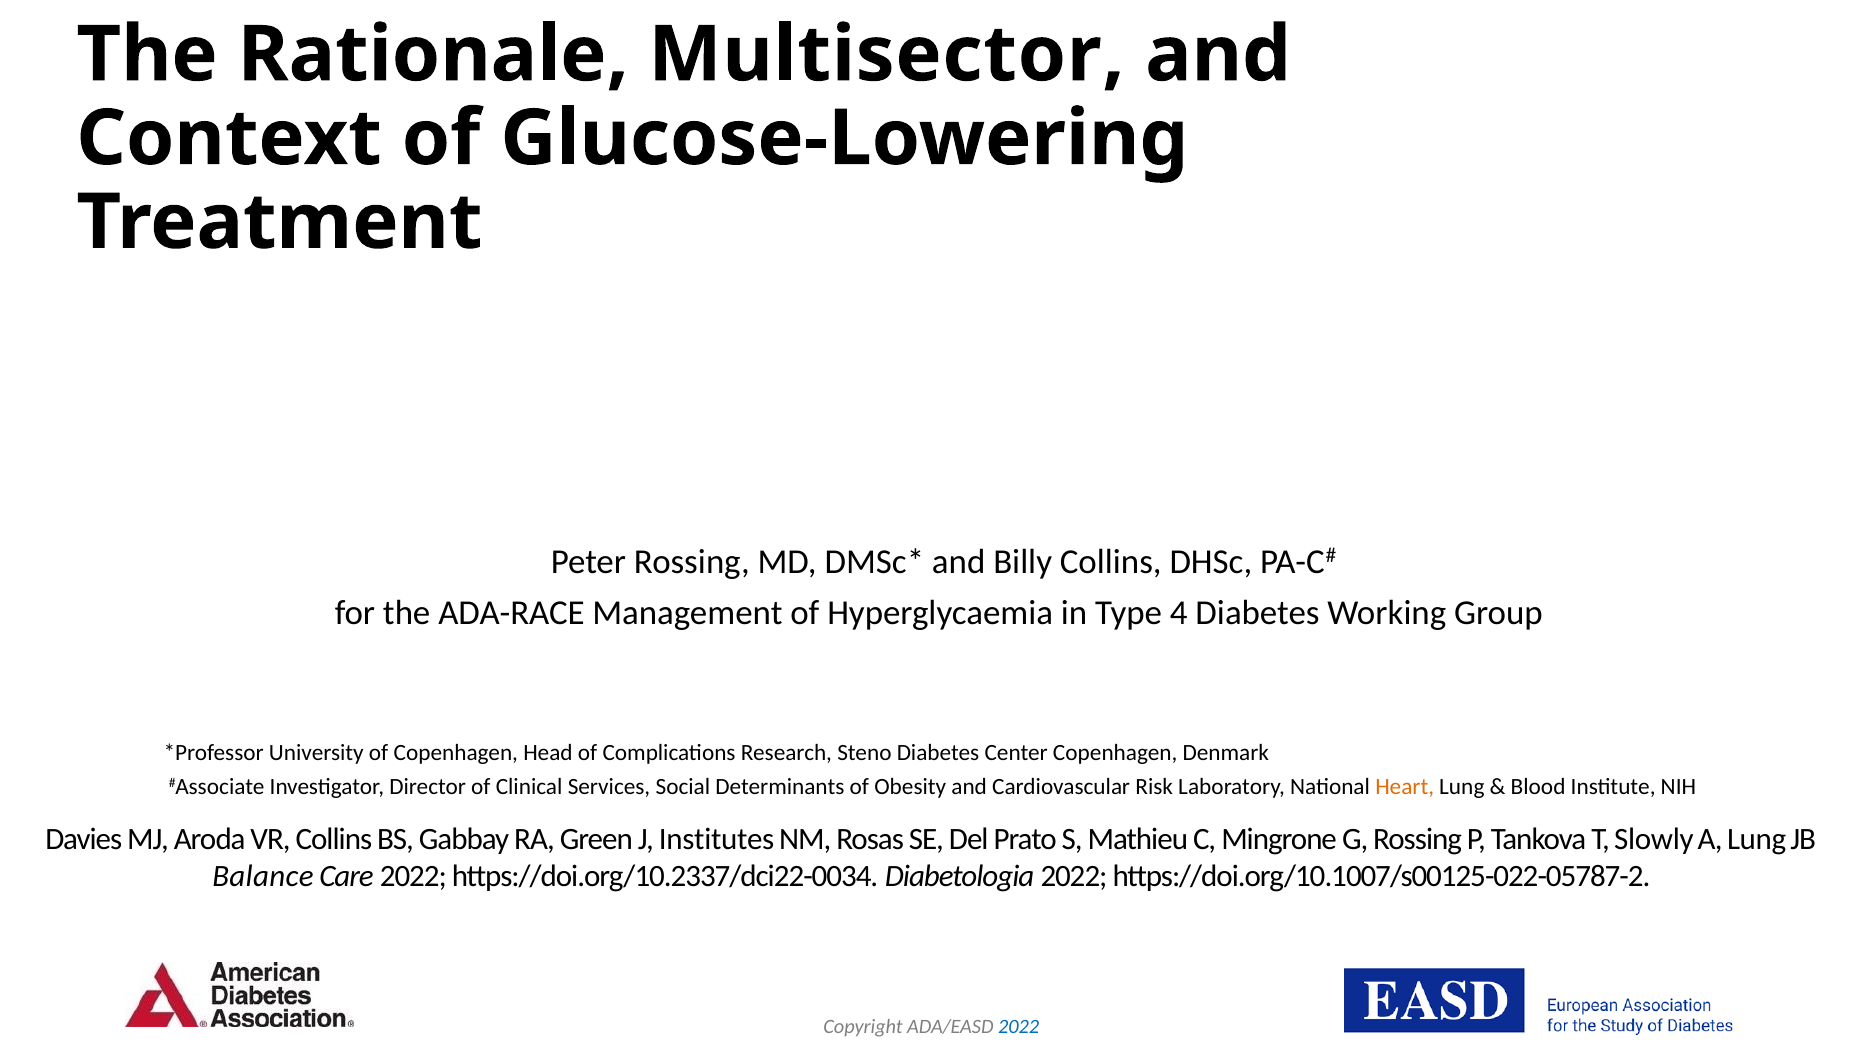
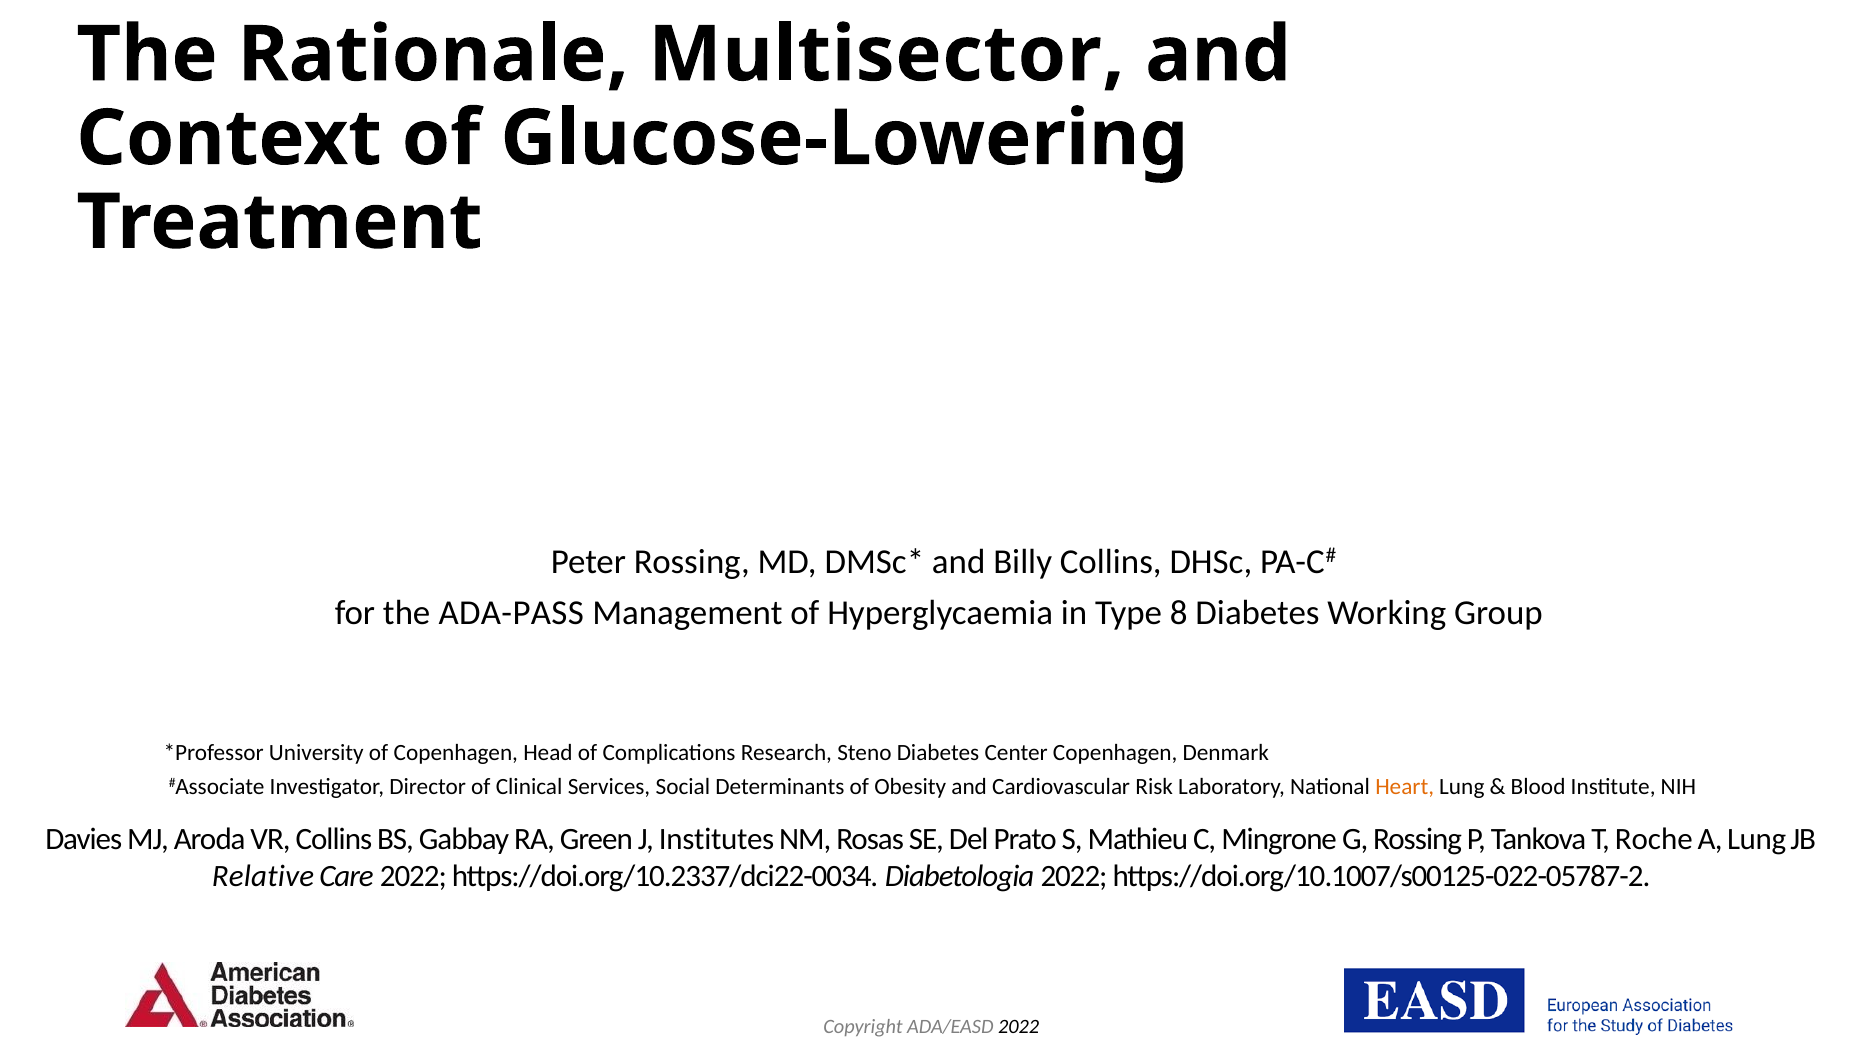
ADA-RACE: ADA-RACE -> ADA-PASS
4: 4 -> 8
Slowly: Slowly -> Roche
Balance: Balance -> Relative
2022 at (1019, 1027) colour: blue -> black
